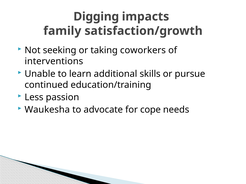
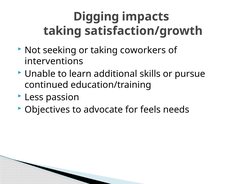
family at (62, 31): family -> taking
Waukesha: Waukesha -> Objectives
cope: cope -> feels
